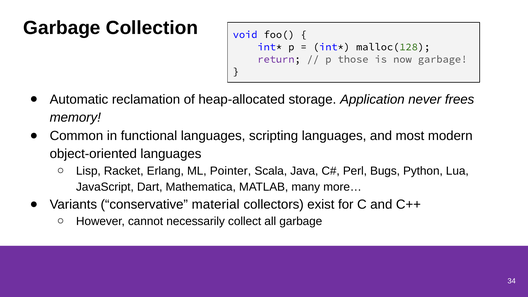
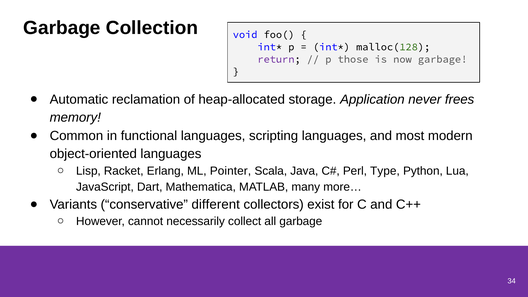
Bugs: Bugs -> Type
material: material -> different
